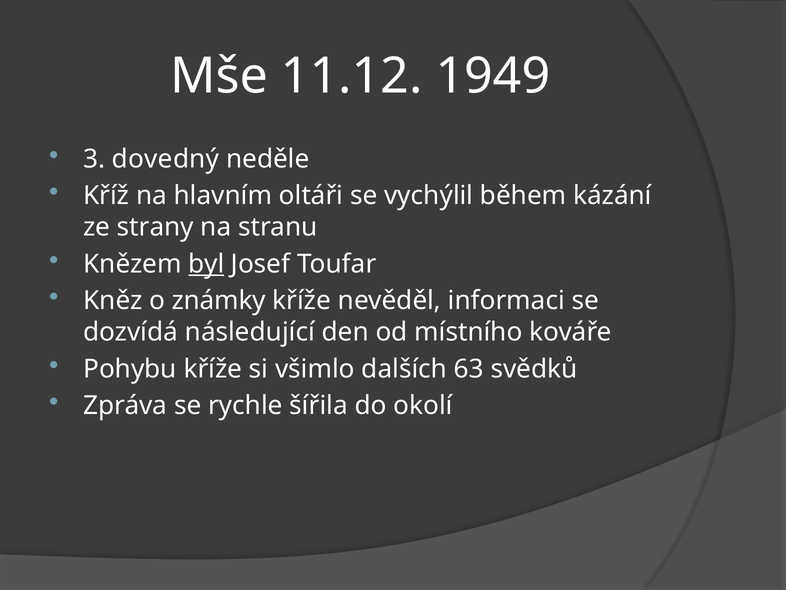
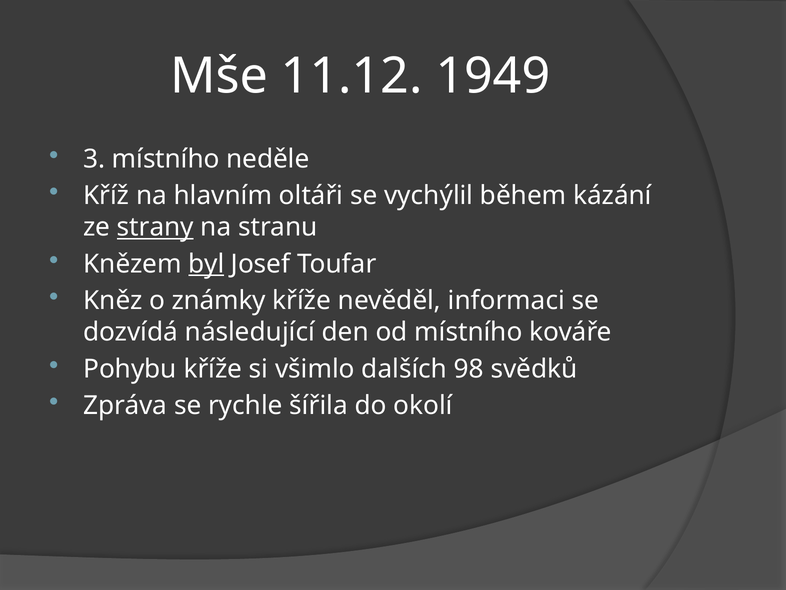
3 dovedný: dovedný -> místního
strany underline: none -> present
63: 63 -> 98
